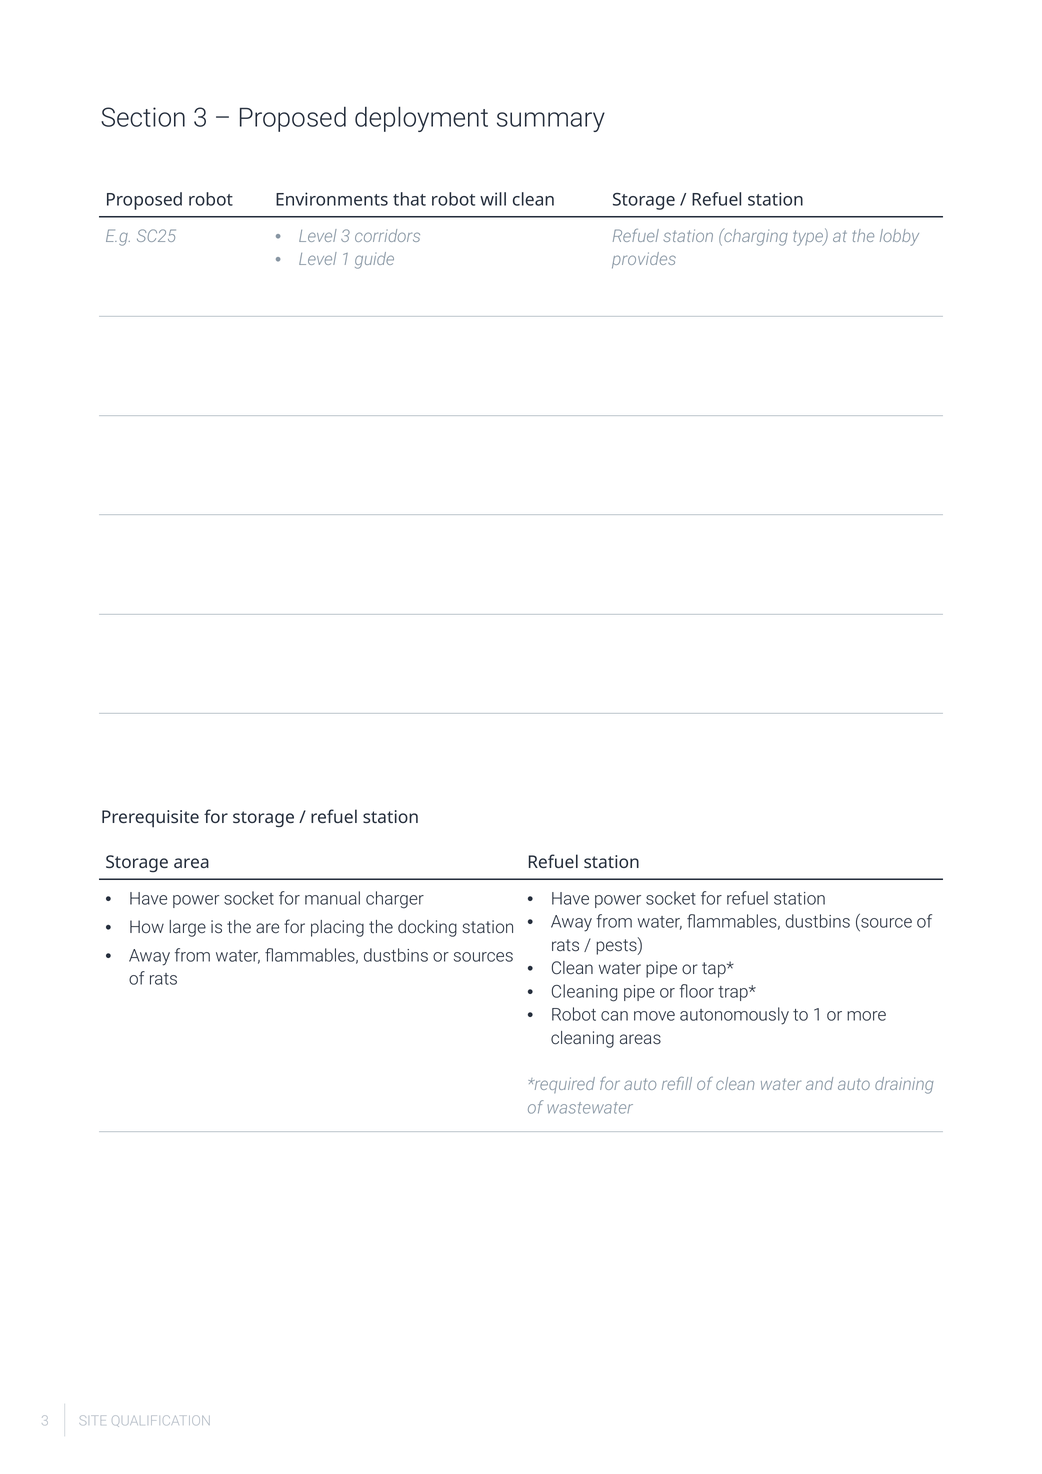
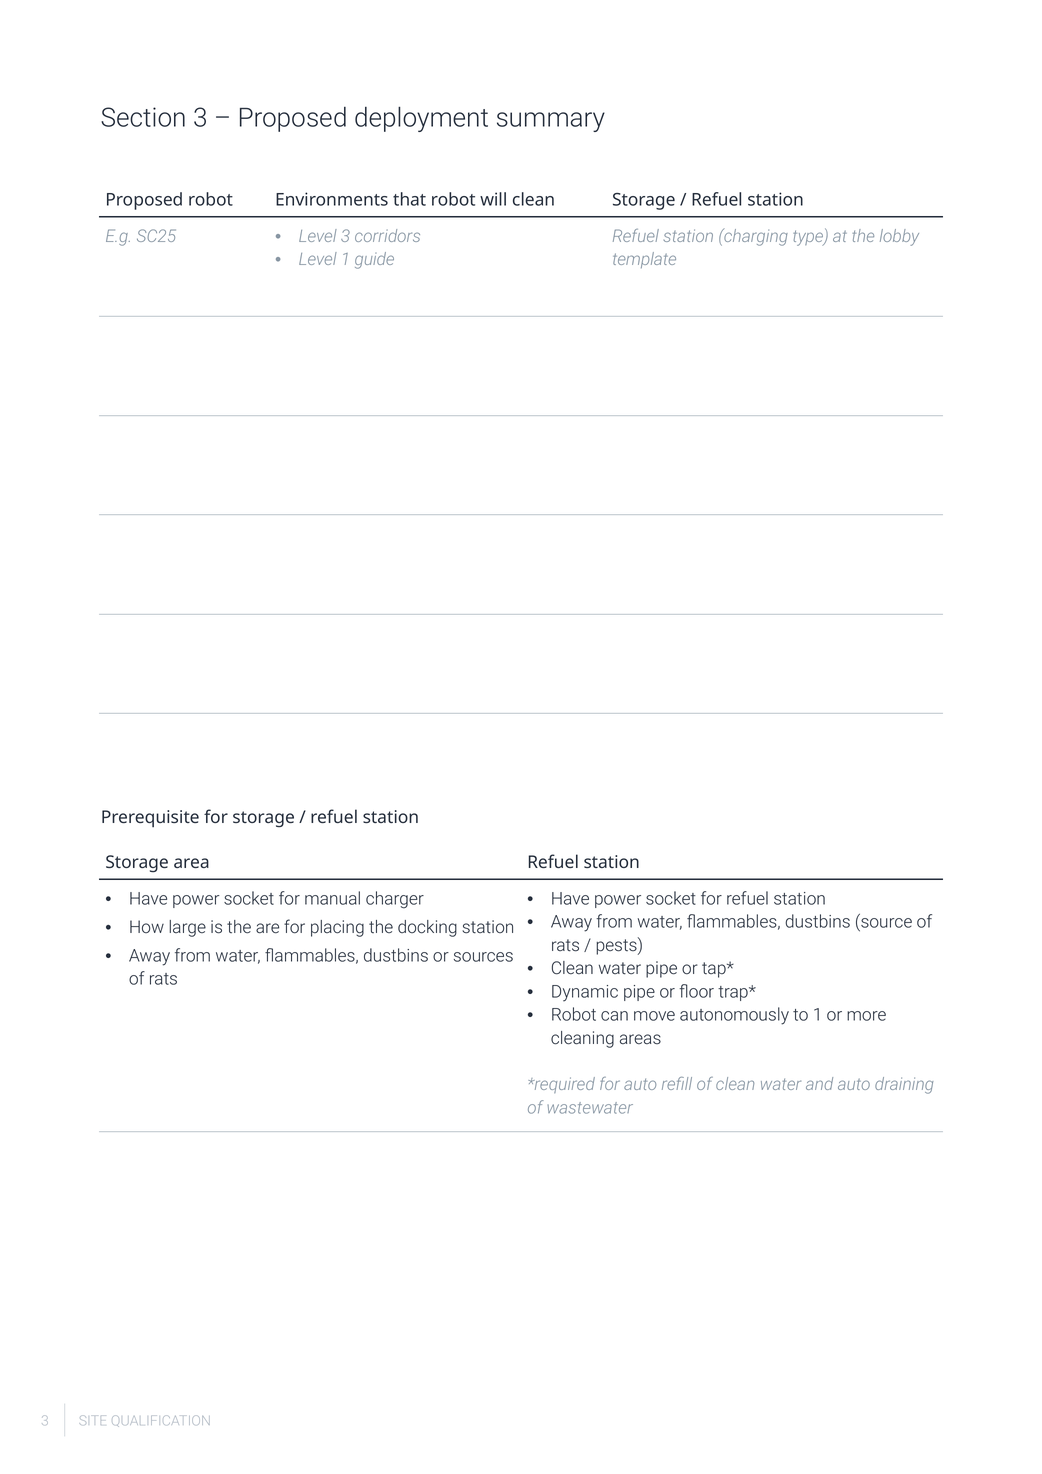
provides: provides -> template
Cleaning at (585, 992): Cleaning -> Dynamic
